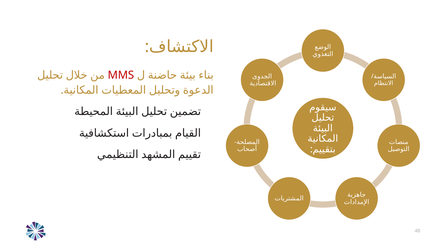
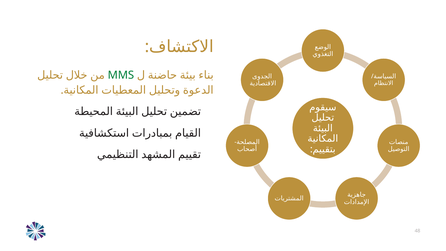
MMS colour: red -> green
